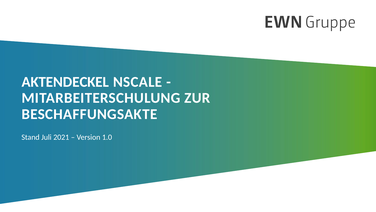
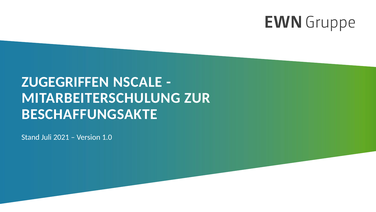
AKTENDECKEL: AKTENDECKEL -> ZUGEGRIFFEN
